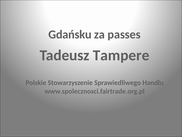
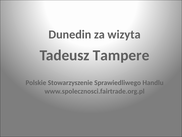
Gdańsku: Gdańsku -> Dunedin
passes: passes -> wizyta
